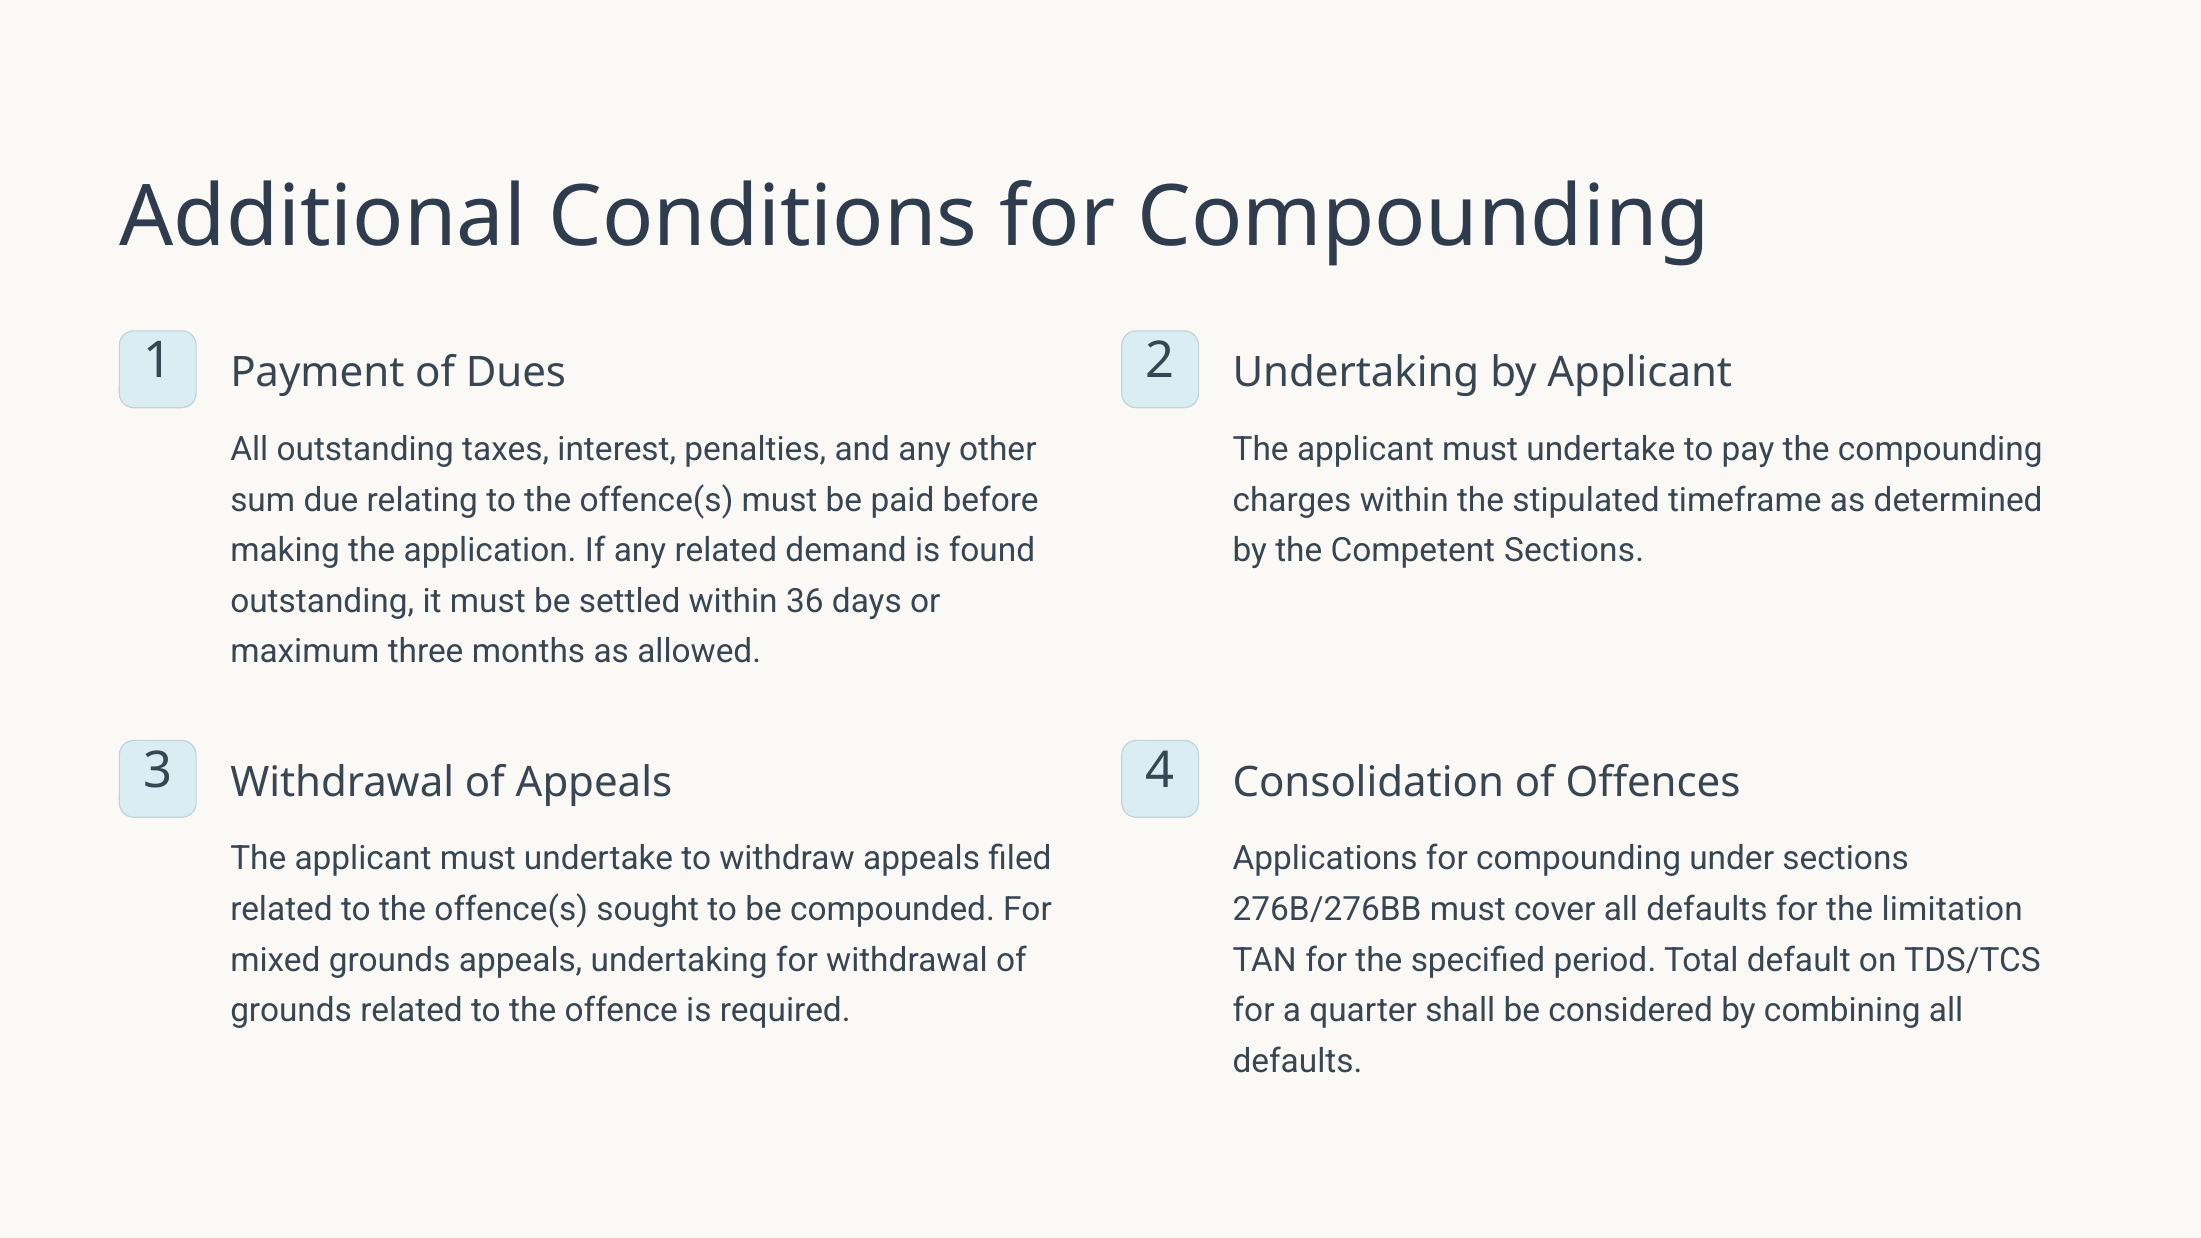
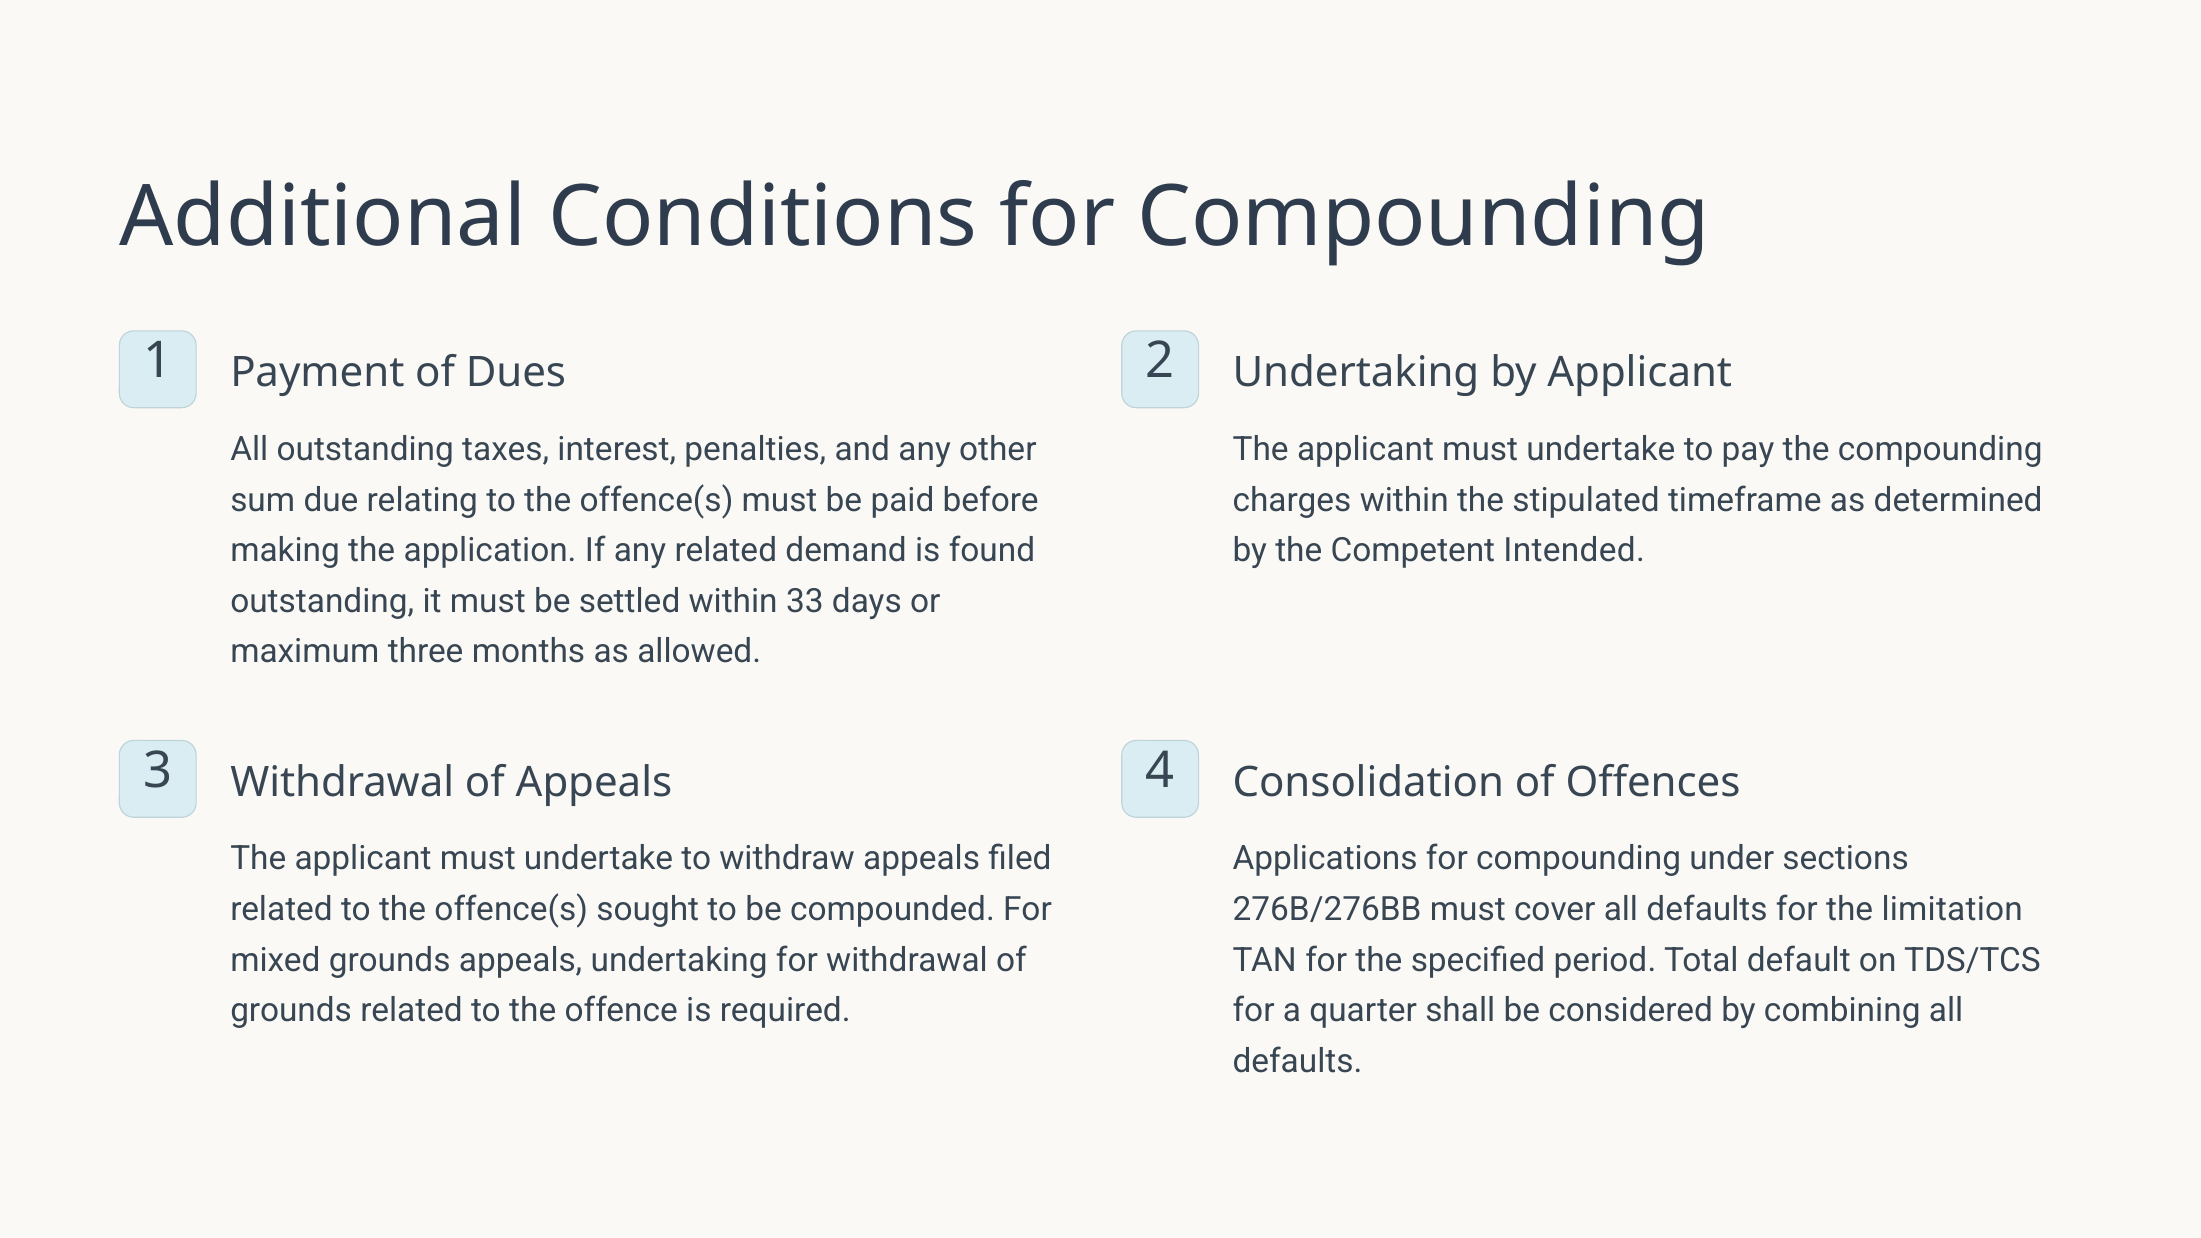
Competent Sections: Sections -> Intended
36: 36 -> 33
